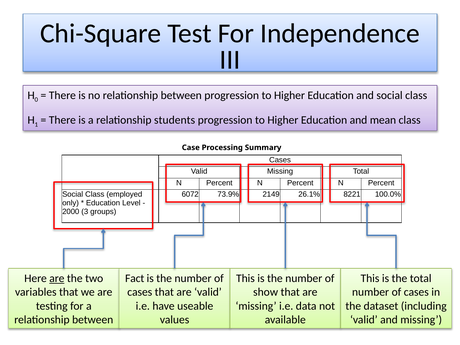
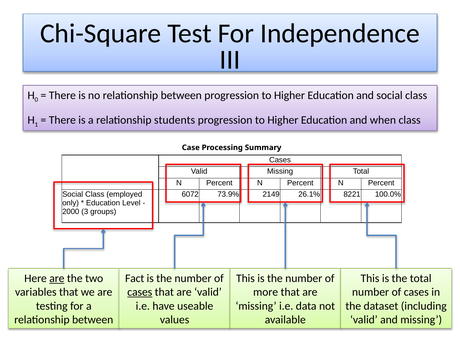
mean: mean -> when
cases at (140, 292) underline: none -> present
show: show -> more
